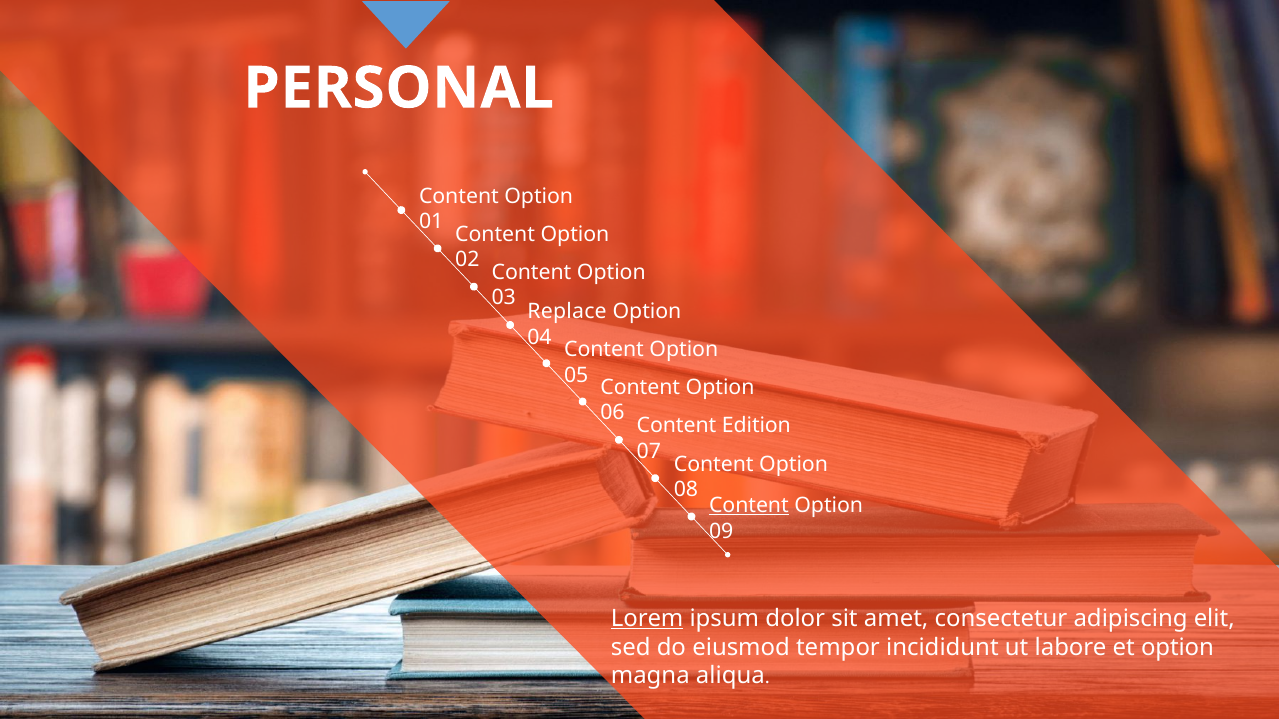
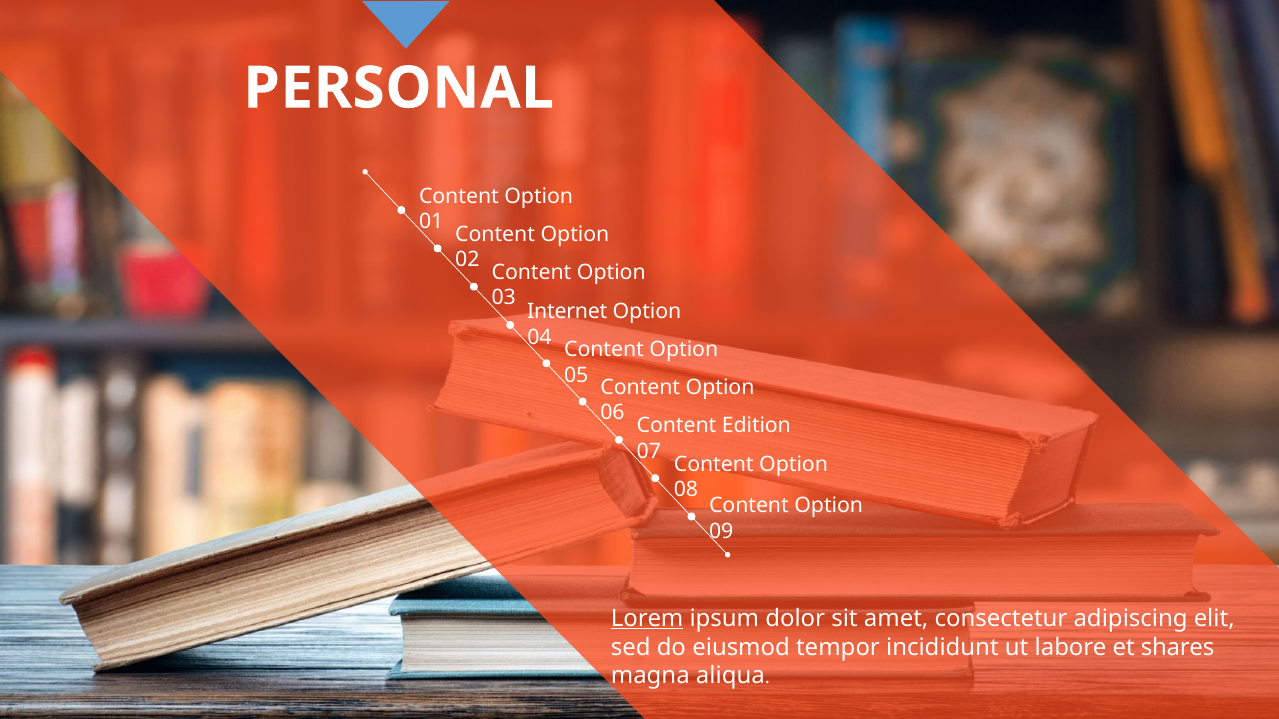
Replace: Replace -> Internet
Content at (749, 506) underline: present -> none
et option: option -> shares
